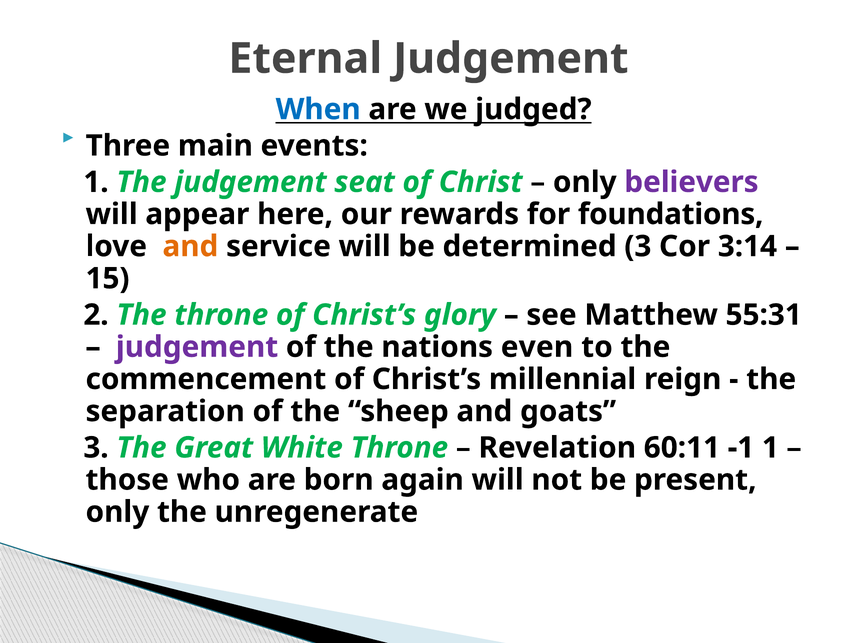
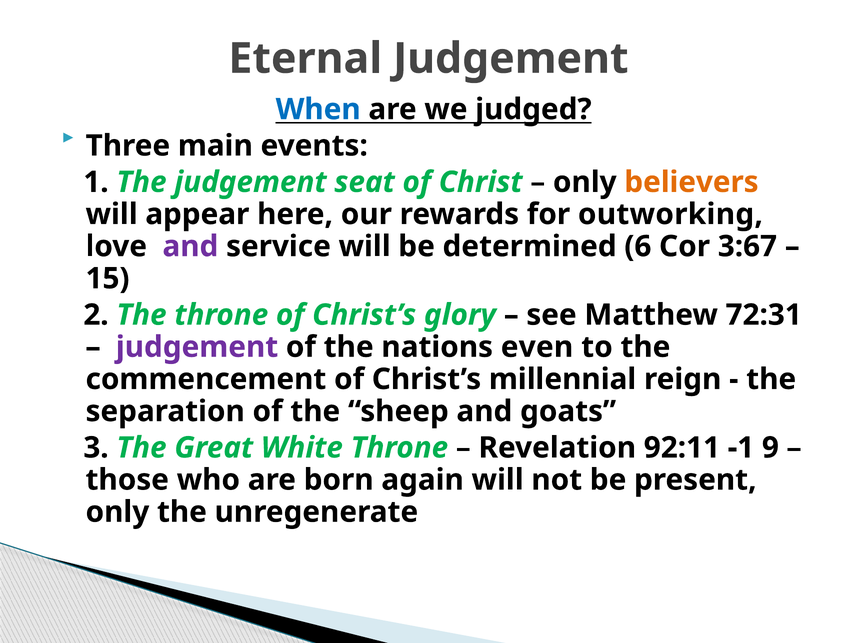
believers colour: purple -> orange
foundations: foundations -> outworking
and at (190, 246) colour: orange -> purple
determined 3: 3 -> 6
3:14: 3:14 -> 3:67
55:31: 55:31 -> 72:31
60:11: 60:11 -> 92:11
-1 1: 1 -> 9
